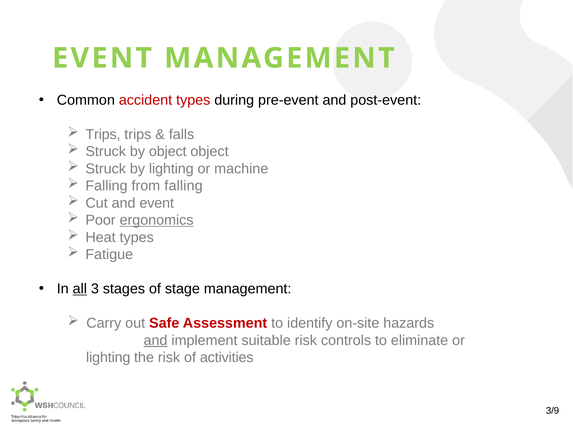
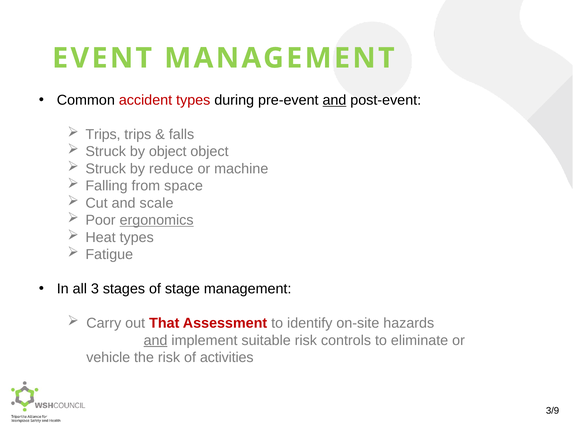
and at (334, 100) underline: none -> present
by lighting: lighting -> reduce
from falling: falling -> space
and event: event -> scale
all underline: present -> none
Safe: Safe -> That
lighting at (108, 358): lighting -> vehicle
